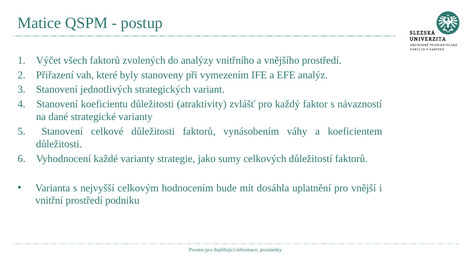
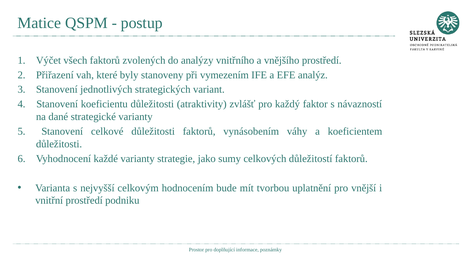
dosáhla: dosáhla -> tvorbou
